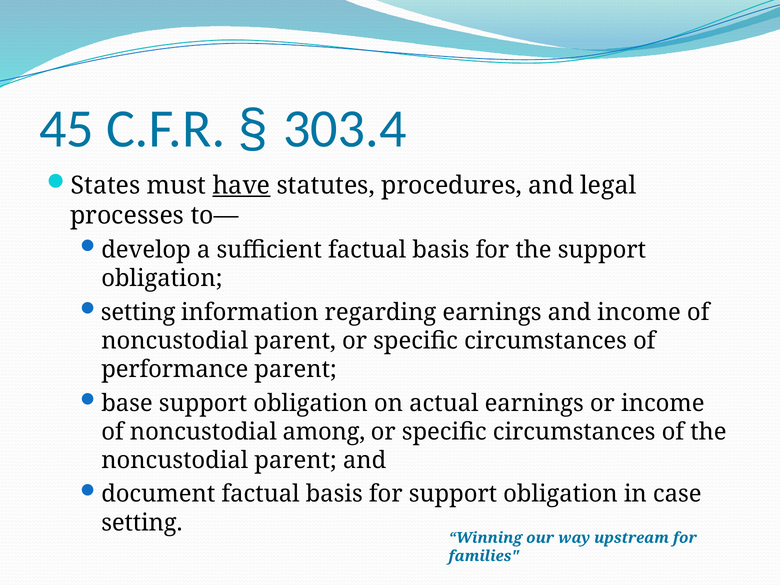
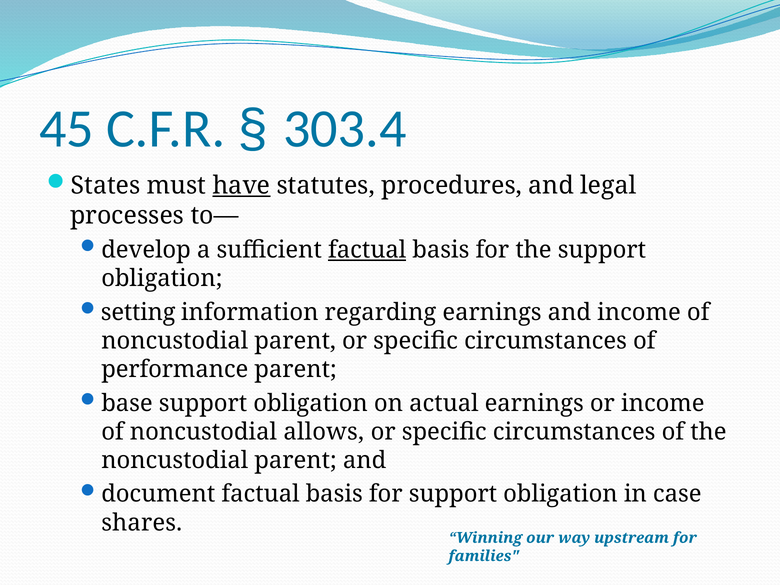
factual at (367, 250) underline: none -> present
among: among -> allows
setting at (142, 523): setting -> shares
